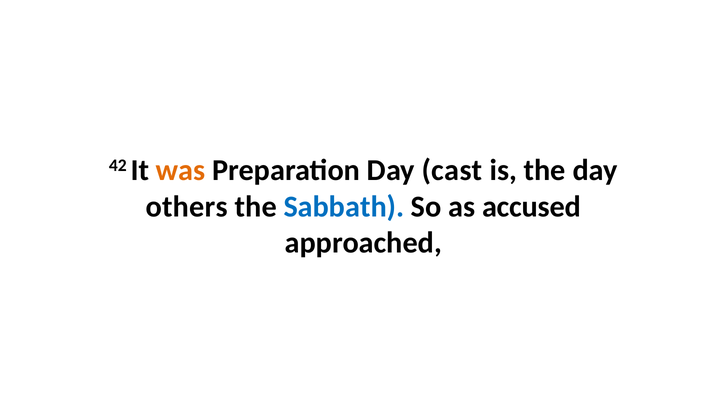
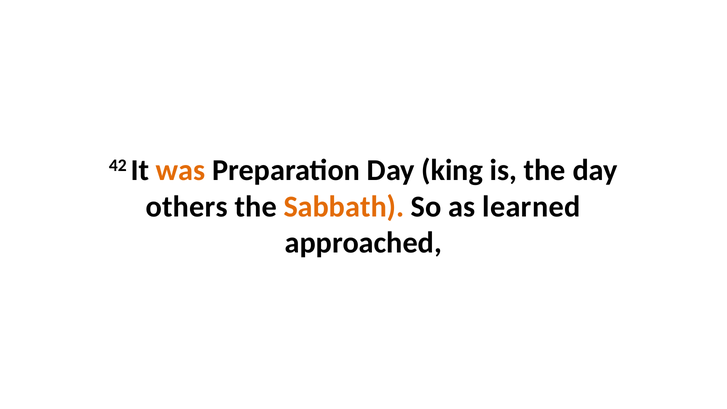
cast: cast -> king
Sabbath colour: blue -> orange
accused: accused -> learned
